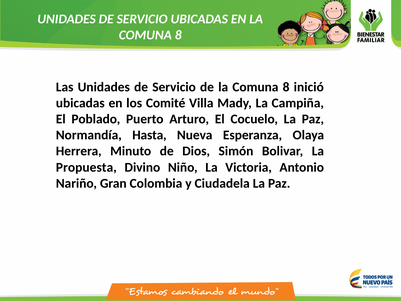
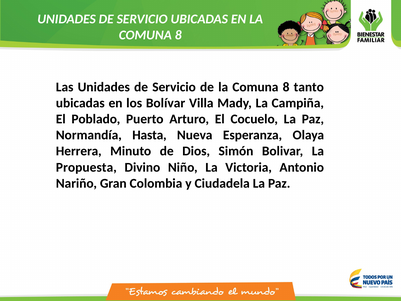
inició: inició -> tanto
Comité: Comité -> Bolívar
